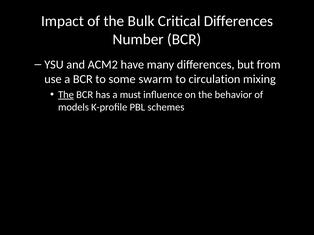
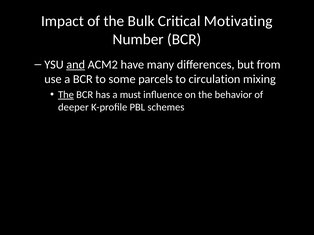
Critical Differences: Differences -> Motivating
and underline: none -> present
swarm: swarm -> parcels
models: models -> deeper
